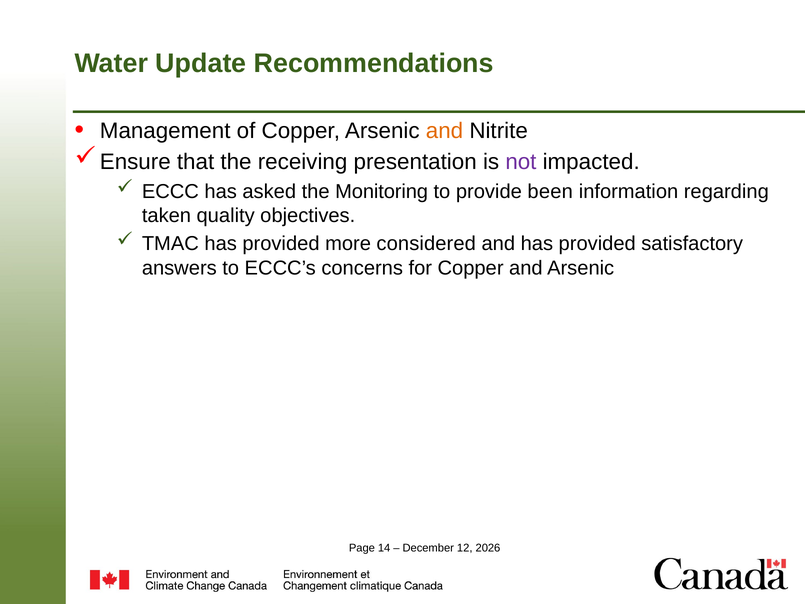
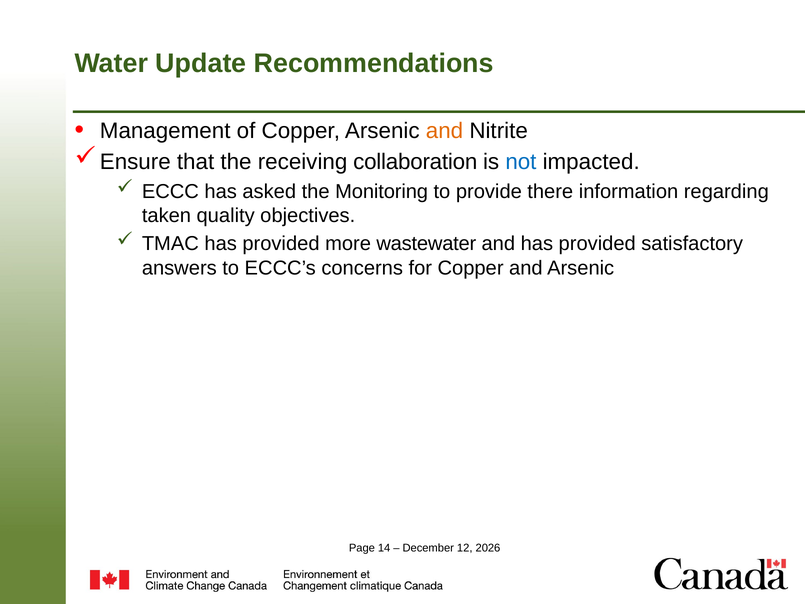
presentation: presentation -> collaboration
not colour: purple -> blue
been: been -> there
considered: considered -> wastewater
